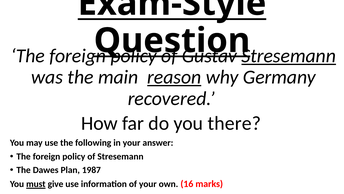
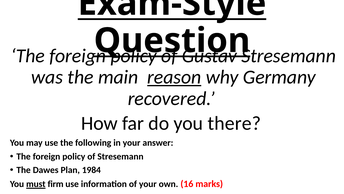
Stresemann at (289, 56) underline: present -> none
1987: 1987 -> 1984
give: give -> firm
